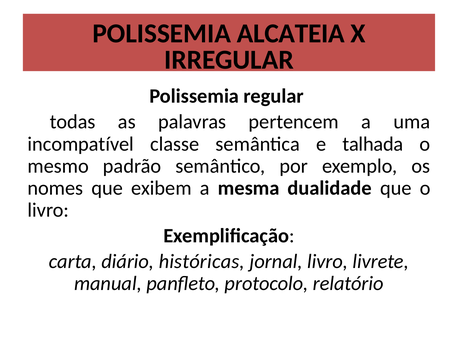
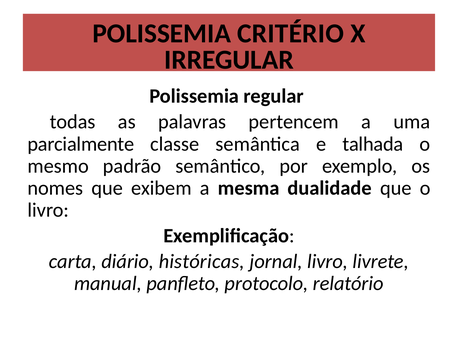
ALCATEIA: ALCATEIA -> CRITÉRIO
incompatível: incompatível -> parcialmente
